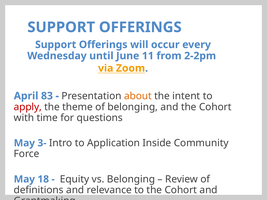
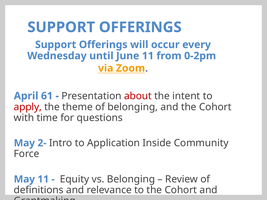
2-2pm: 2-2pm -> 0-2pm
83: 83 -> 61
about colour: orange -> red
3-: 3- -> 2-
May 18: 18 -> 11
